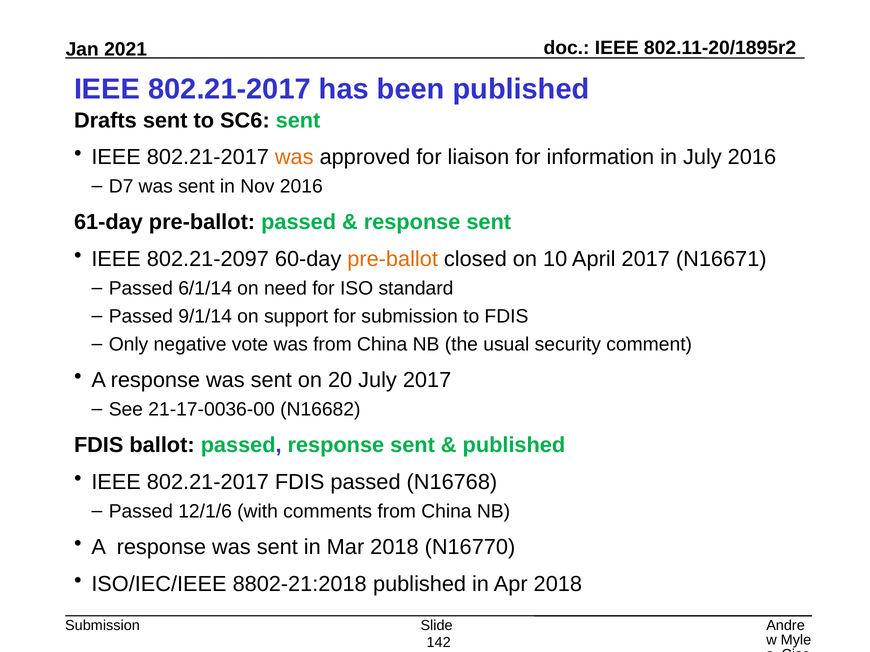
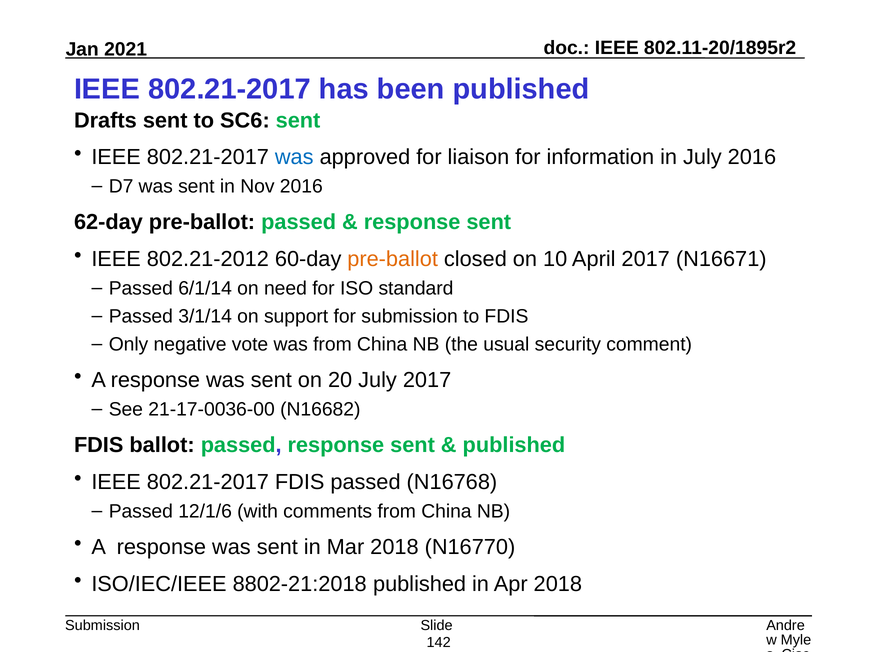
was at (294, 157) colour: orange -> blue
61-day: 61-day -> 62-day
802.21-2097: 802.21-2097 -> 802.21-2012
9/1/14: 9/1/14 -> 3/1/14
